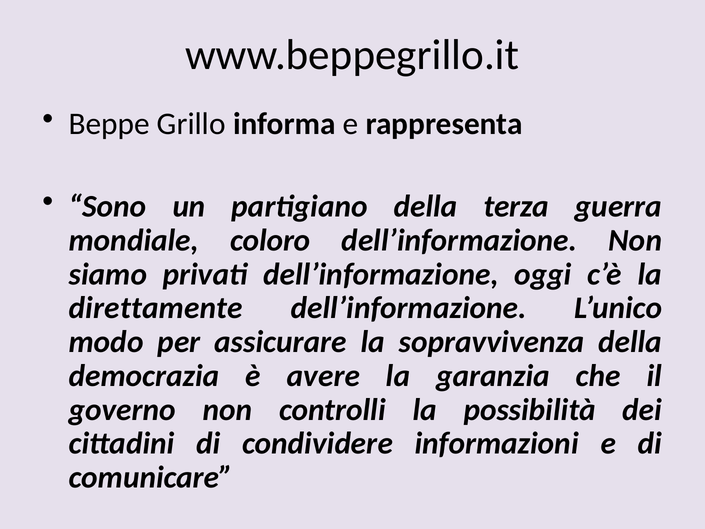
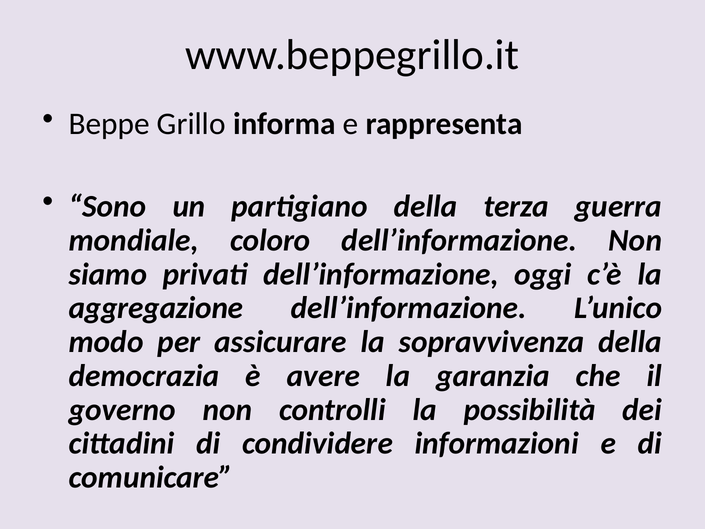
direttamente: direttamente -> aggregazione
